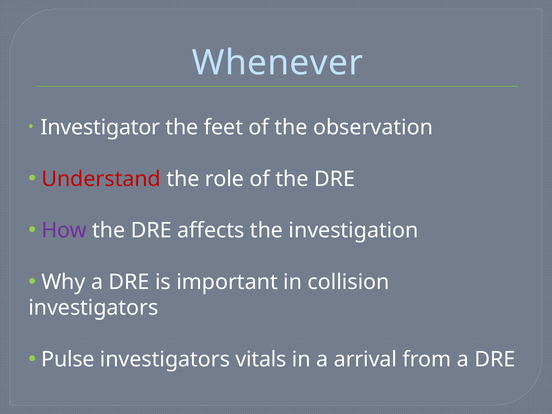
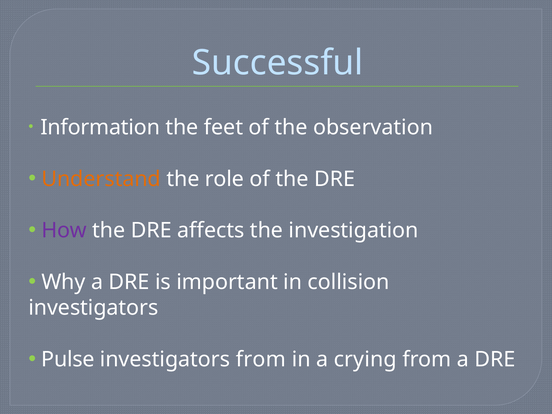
Whenever: Whenever -> Successful
Investigator: Investigator -> Information
Understand colour: red -> orange
investigators vitals: vitals -> from
arrival: arrival -> crying
